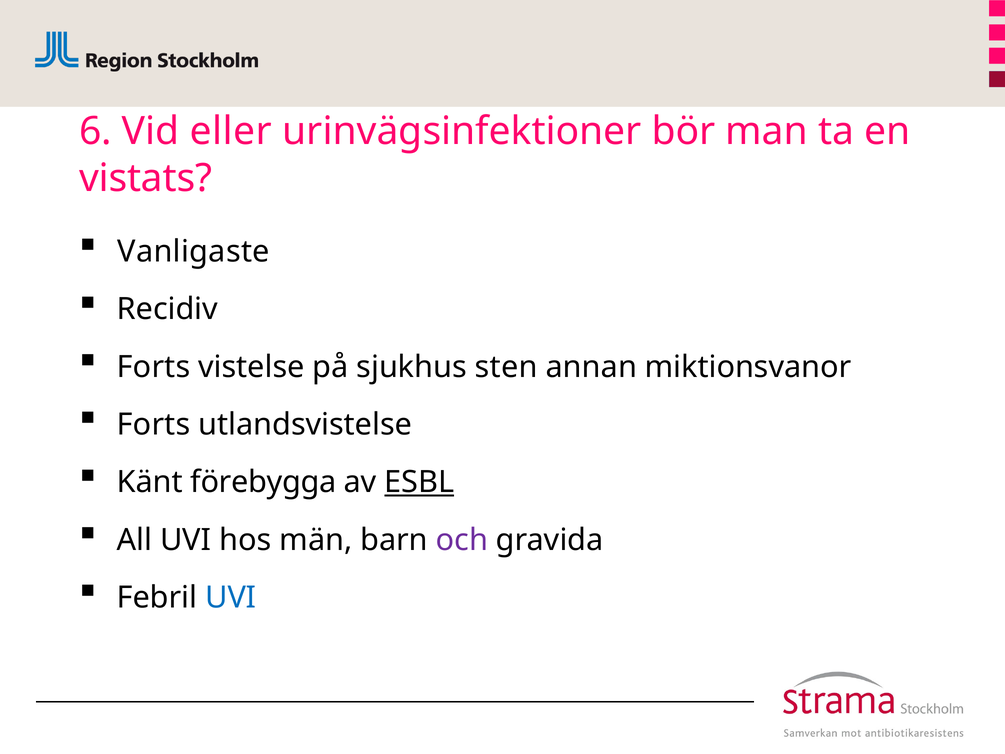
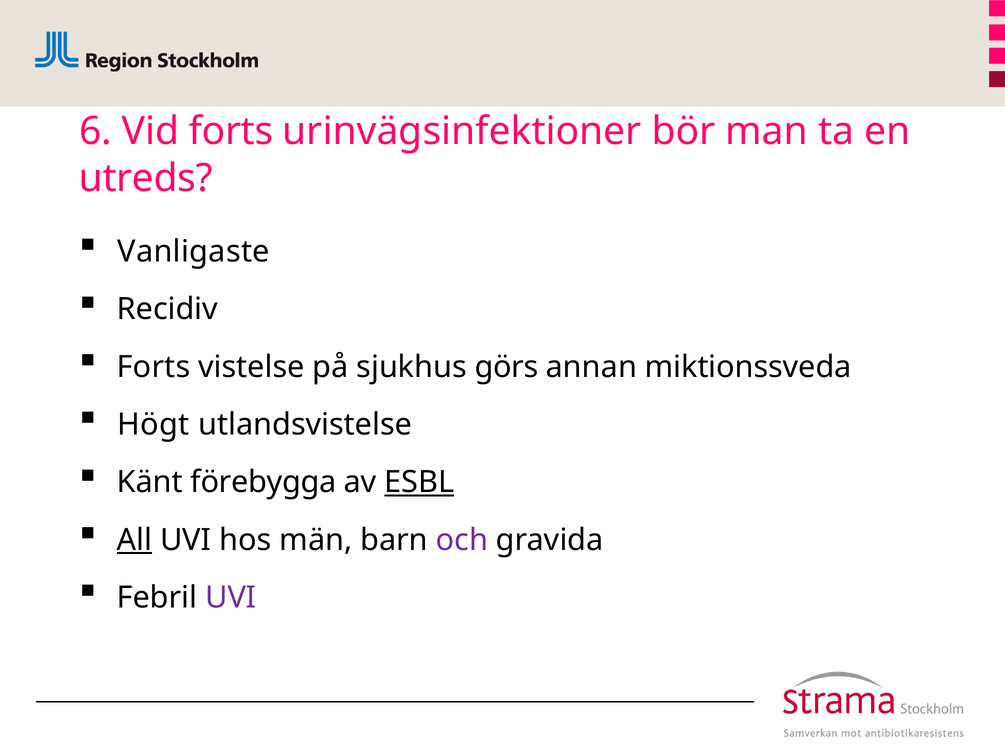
Vid eller: eller -> forts
vistats: vistats -> utreds
sten: sten -> görs
miktionsvanor: miktionsvanor -> miktionssveda
Forts at (154, 424): Forts -> Högt
All underline: none -> present
UVI at (231, 597) colour: blue -> purple
